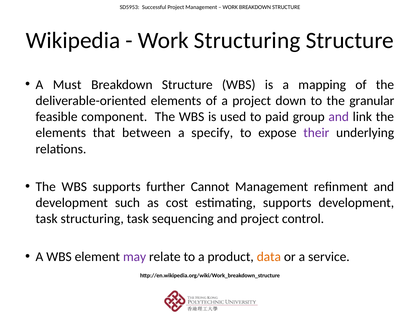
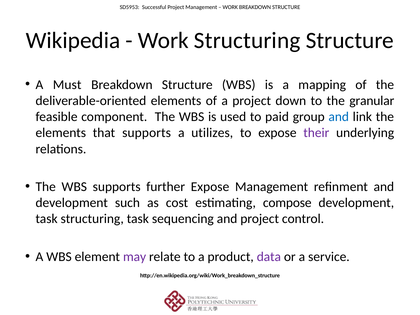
and at (339, 117) colour: purple -> blue
that between: between -> supports
specify: specify -> utilizes
further Cannot: Cannot -> Expose
estimating supports: supports -> compose
data colour: orange -> purple
